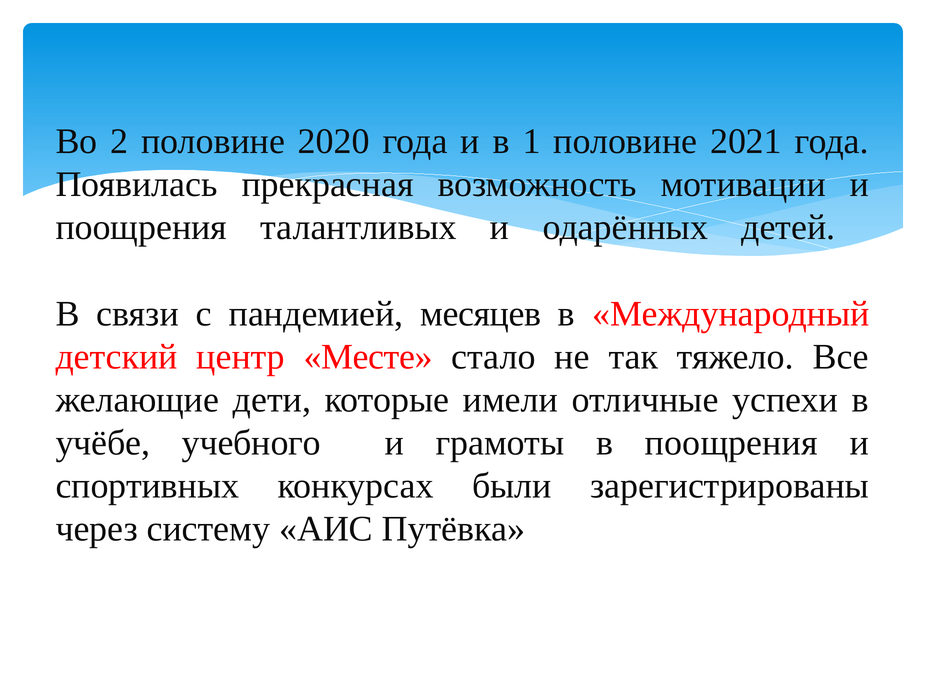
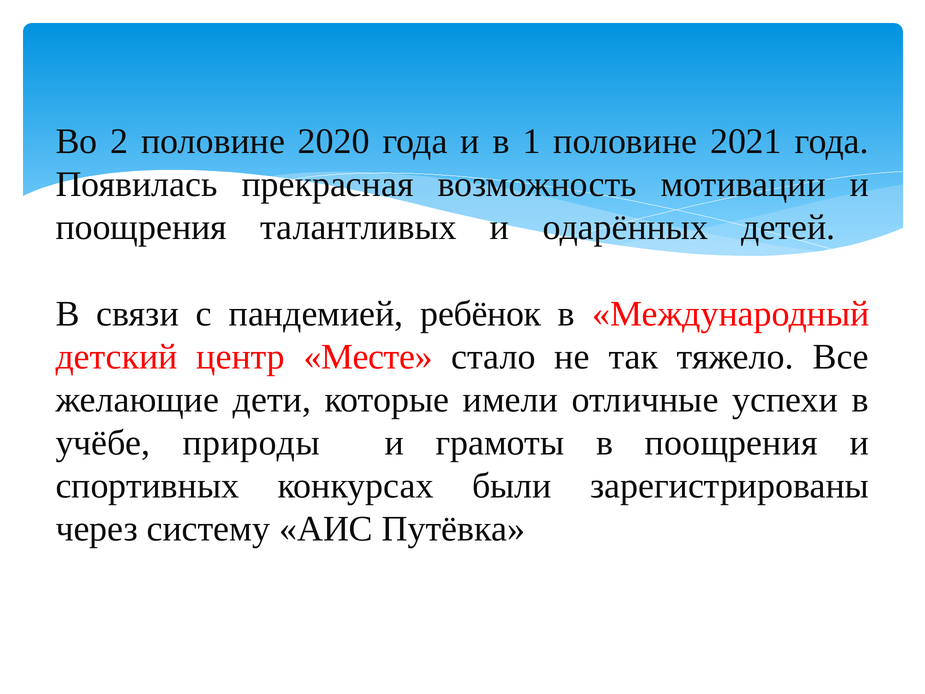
месяцев: месяцев -> ребёнок
учебного: учебного -> природы
